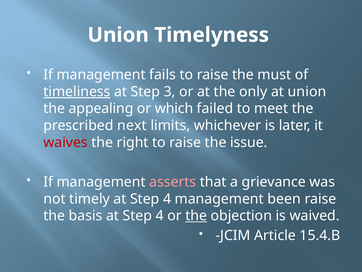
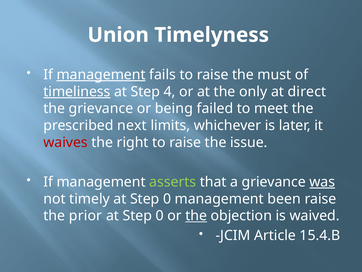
management at (101, 75) underline: none -> present
3: 3 -> 4
at union: union -> direct
the appealing: appealing -> grievance
which: which -> being
asserts colour: pink -> light green
was underline: none -> present
timely at Step 4: 4 -> 0
basis: basis -> prior
4 at (160, 215): 4 -> 0
